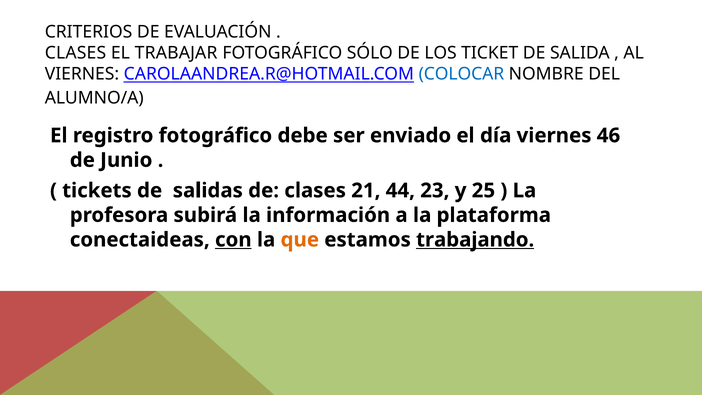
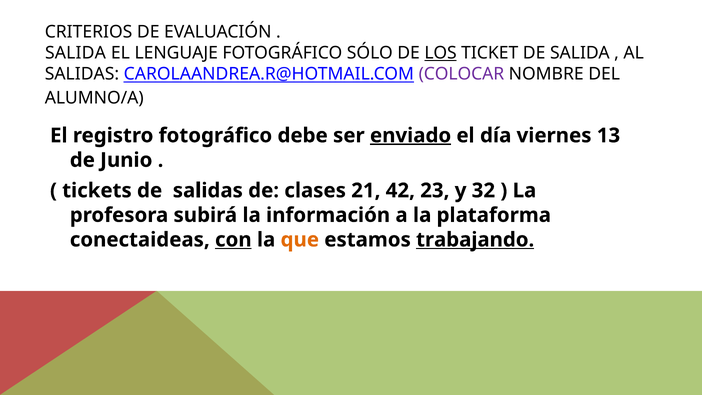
CLASES at (75, 53): CLASES -> SALIDA
TRABAJAR: TRABAJAR -> LENGUAJE
LOS underline: none -> present
VIERNES at (82, 74): VIERNES -> SALIDAS
COLOCAR colour: blue -> purple
enviado underline: none -> present
46: 46 -> 13
44: 44 -> 42
25: 25 -> 32
